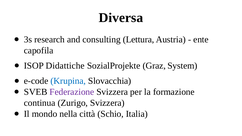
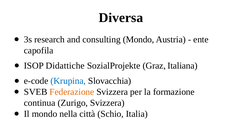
consulting Lettura: Lettura -> Mondo
System: System -> Italiana
Federazione colour: purple -> orange
